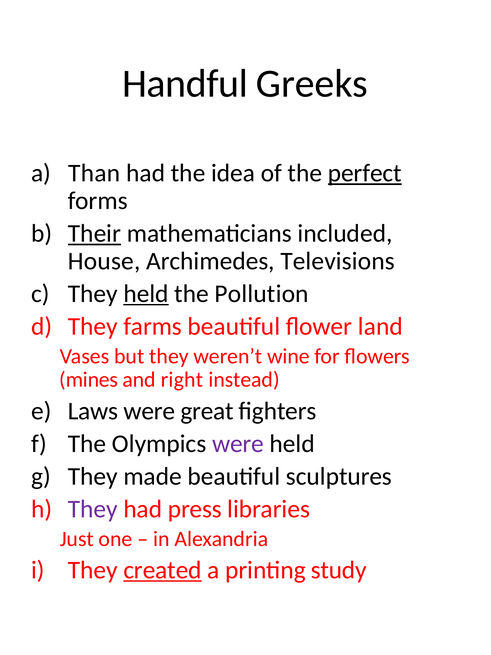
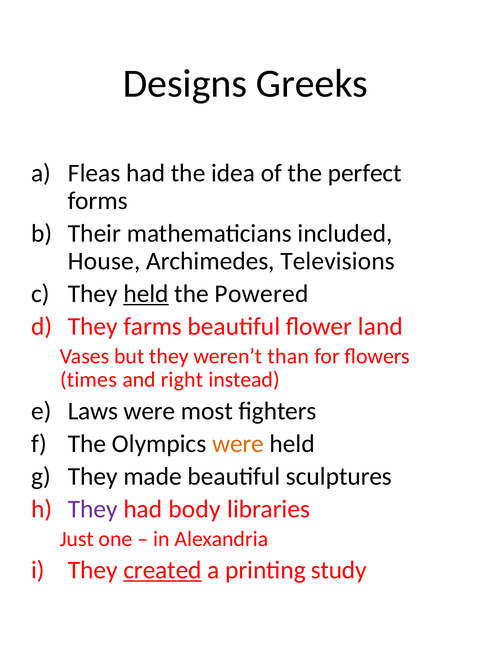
Handful: Handful -> Designs
Than: Than -> Fleas
perfect underline: present -> none
Their underline: present -> none
Pollution: Pollution -> Powered
wine: wine -> than
mines: mines -> times
great: great -> most
were at (238, 443) colour: purple -> orange
press: press -> body
